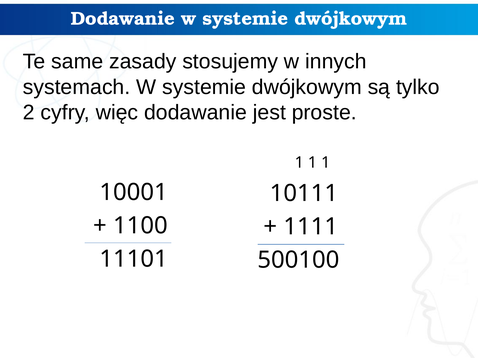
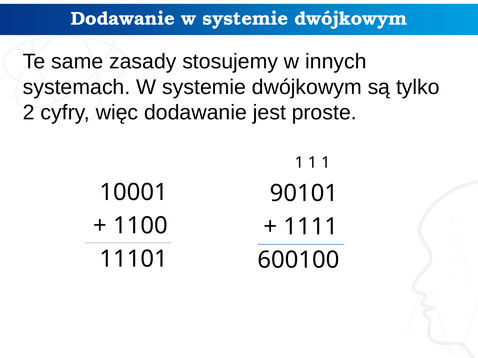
10111: 10111 -> 90101
500100: 500100 -> 600100
